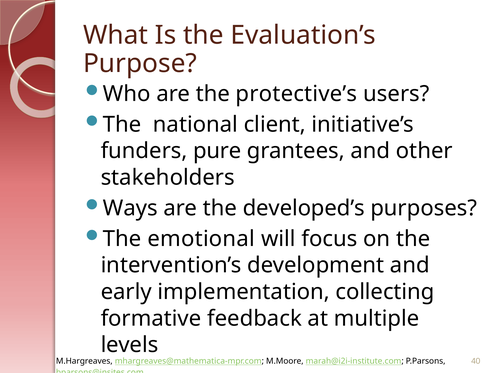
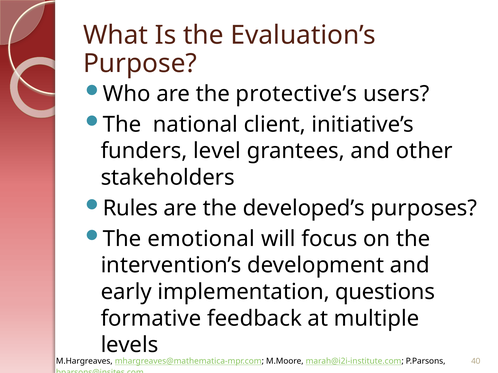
pure: pure -> level
Ways: Ways -> Rules
collecting: collecting -> questions
